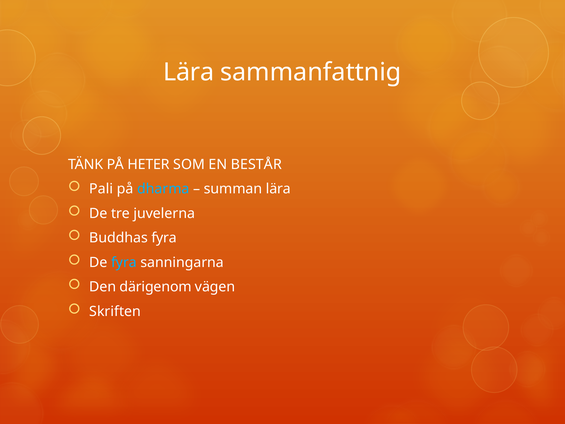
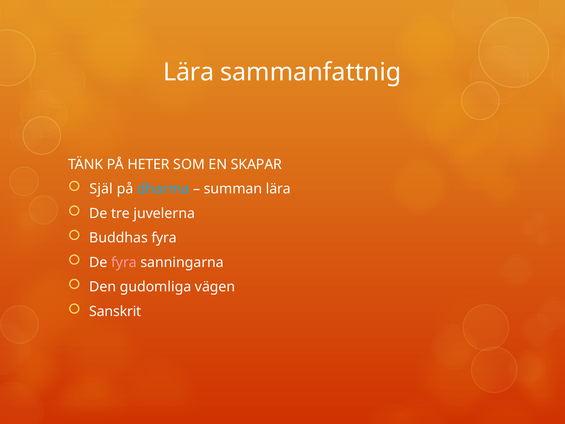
BESTÅR: BESTÅR -> SKAPAR
Pali: Pali -> Själ
fyra at (124, 262) colour: light blue -> pink
därigenom: därigenom -> gudomliga
Skriften: Skriften -> Sanskrit
